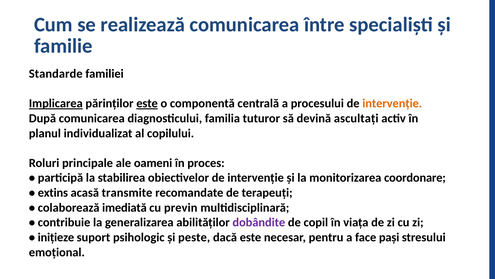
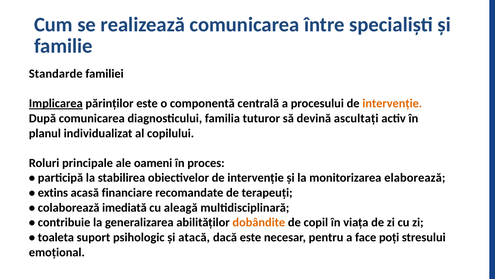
este at (147, 103) underline: present -> none
coordonare: coordonare -> elaborează
transmite: transmite -> financiare
previn: previn -> aleagă
dobândite colour: purple -> orange
inițieze: inițieze -> toaleta
peste: peste -> atacă
pași: pași -> poți
